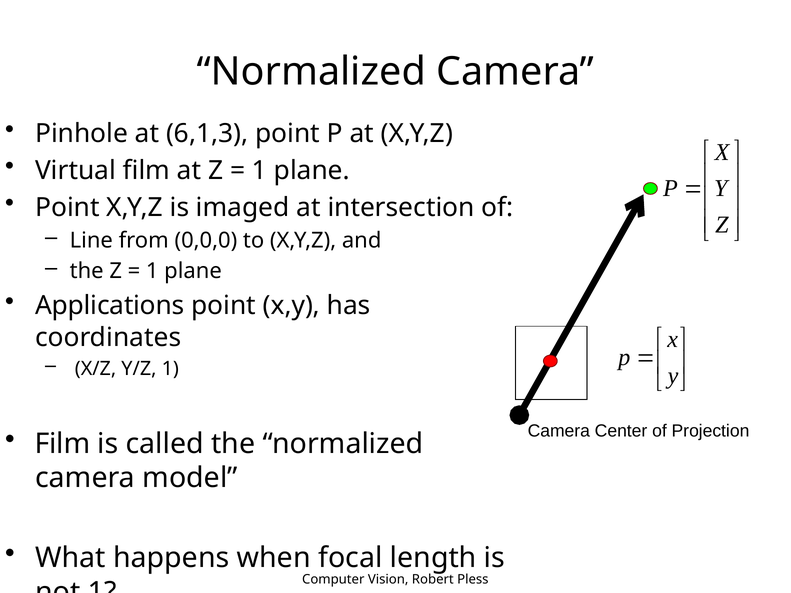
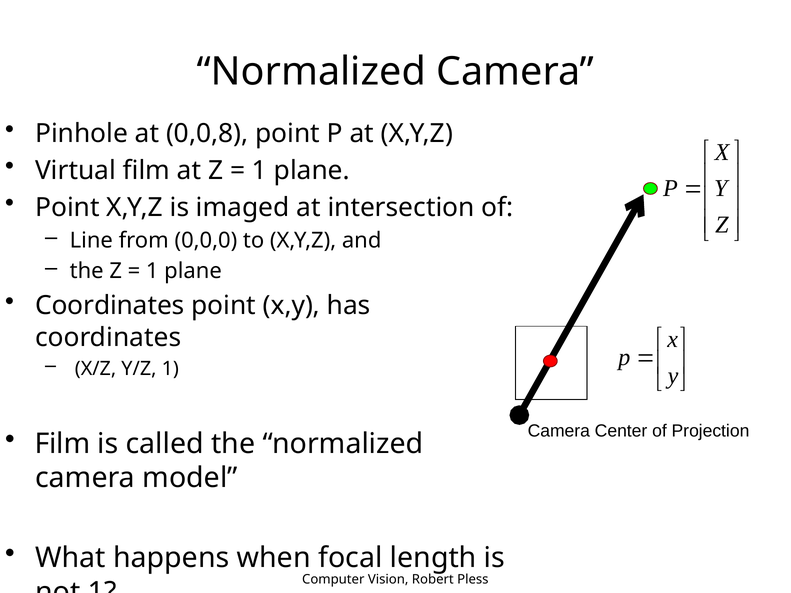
6,1,3: 6,1,3 -> 0,0,8
Applications at (110, 306): Applications -> Coordinates
